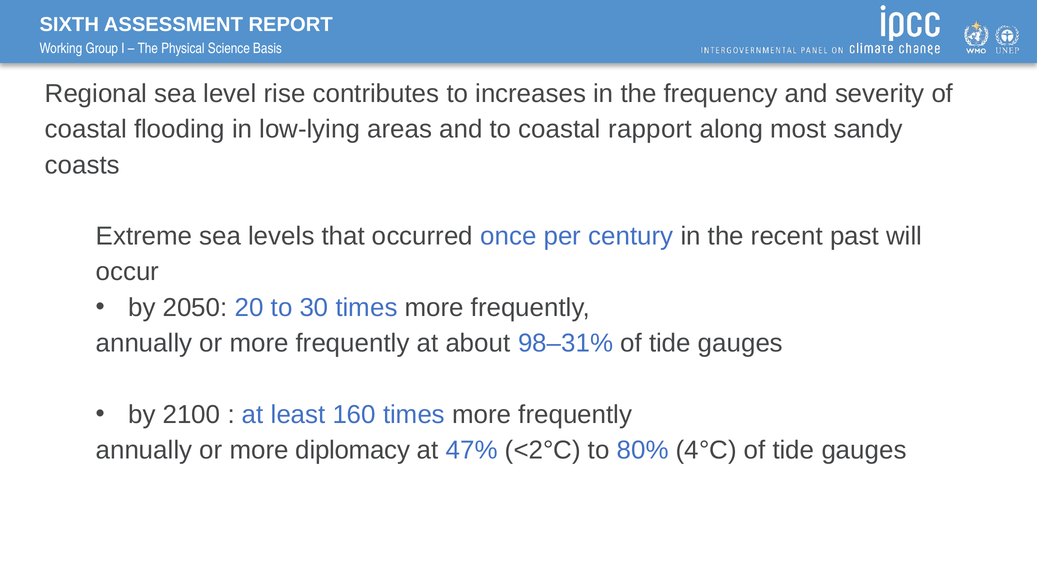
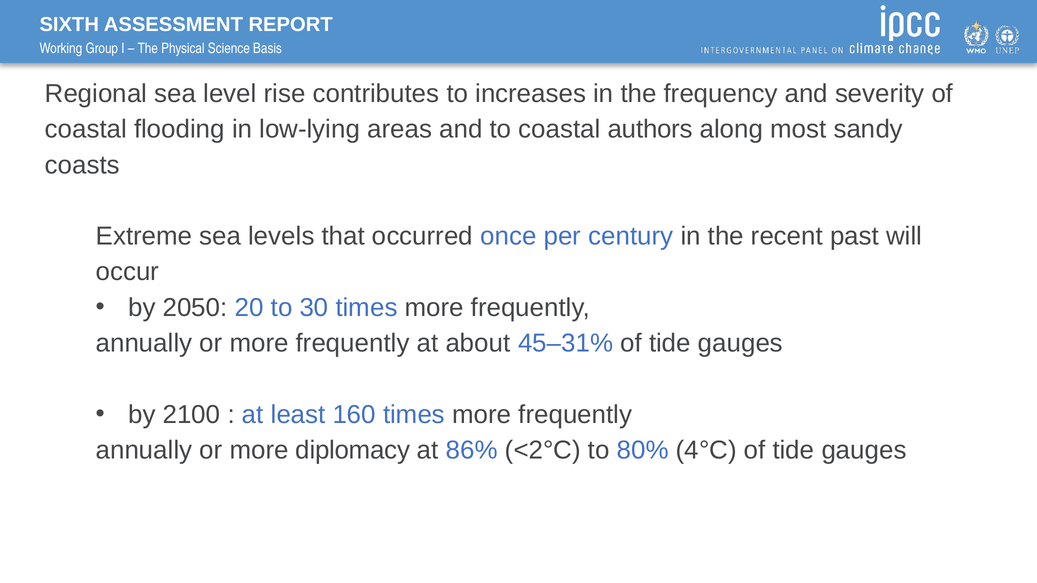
rapport: rapport -> authors
98–31%: 98–31% -> 45–31%
47%: 47% -> 86%
